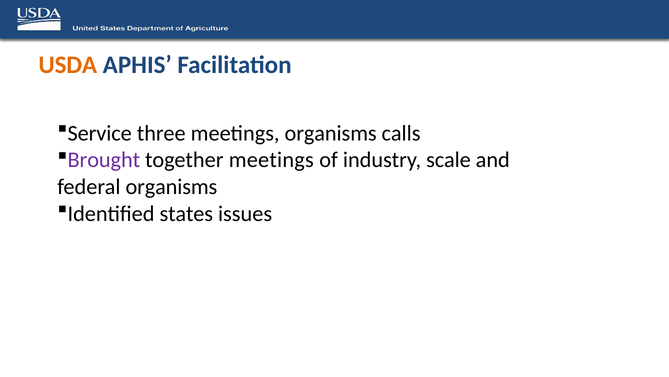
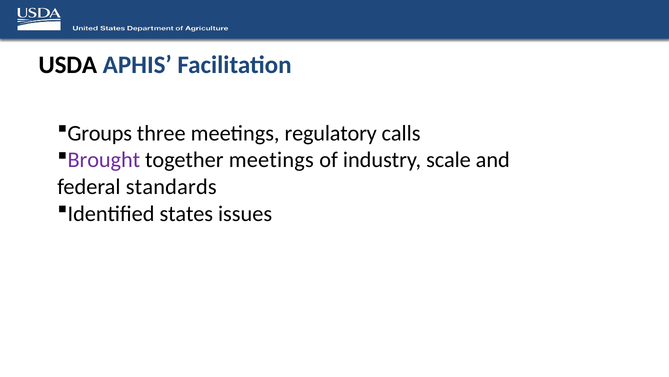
USDA colour: orange -> black
Service: Service -> Groups
meetings organisms: organisms -> regulatory
federal organisms: organisms -> standards
